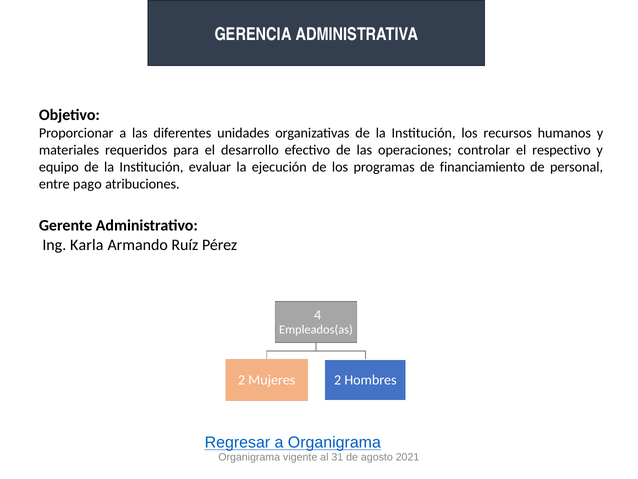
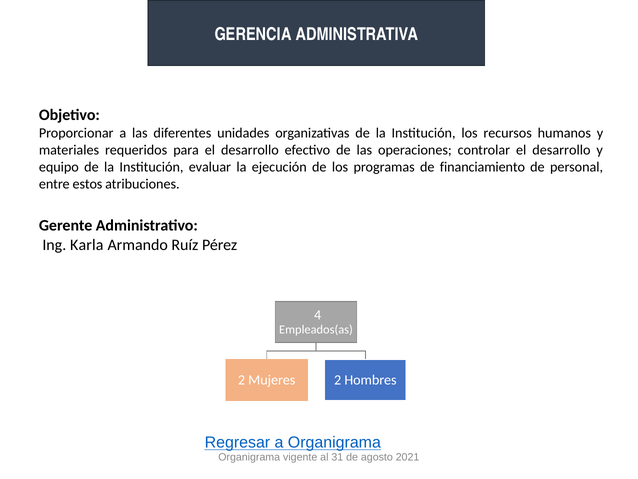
controlar el respectivo: respectivo -> desarrollo
pago: pago -> estos
